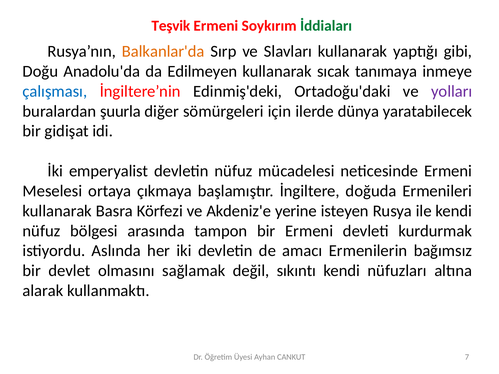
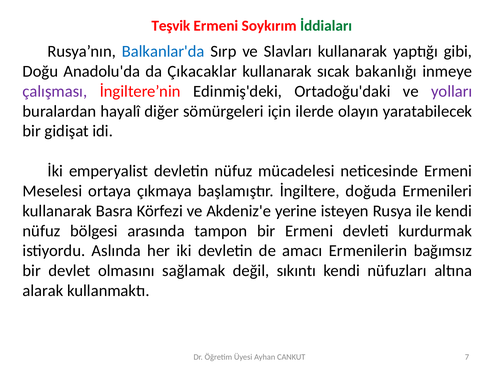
Balkanlar'da colour: orange -> blue
Edilmeyen: Edilmeyen -> Çıkacaklar
tanımaya: tanımaya -> bakanlığı
çalışması colour: blue -> purple
şuurla: şuurla -> hayalî
dünya: dünya -> olayın
